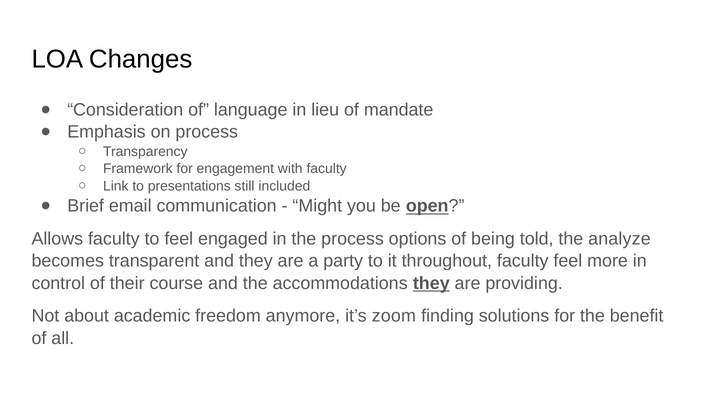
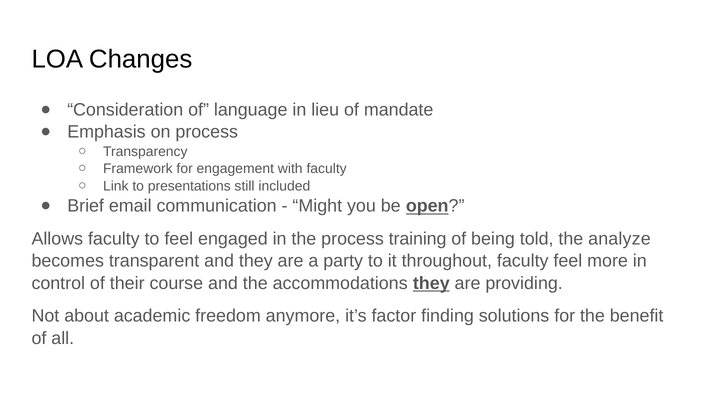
options: options -> training
zoom: zoom -> factor
